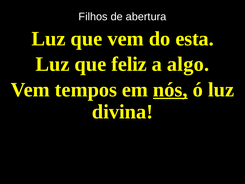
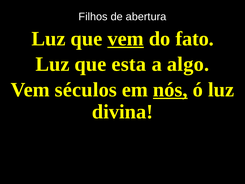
vem at (126, 39) underline: none -> present
esta: esta -> fato
feliz: feliz -> esta
tempos: tempos -> séculos
